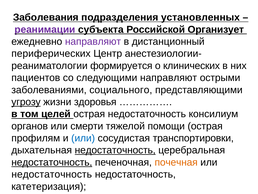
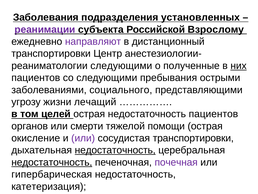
Организует: Организует -> Взрослому
периферических at (51, 54): периферических -> транспортировки
формируется at (121, 66): формируется -> следующими
клинических: клинических -> полученные
них underline: none -> present
следующими направляют: направляют -> пребывания
угрозу underline: present -> none
здоровья: здоровья -> лечащий
недостаточность консилиум: консилиум -> пациентов
профилям: профилям -> окисление
или at (83, 138) colour: blue -> purple
почечная colour: orange -> purple
недостаточность at (52, 174): недостаточность -> гипербарическая
